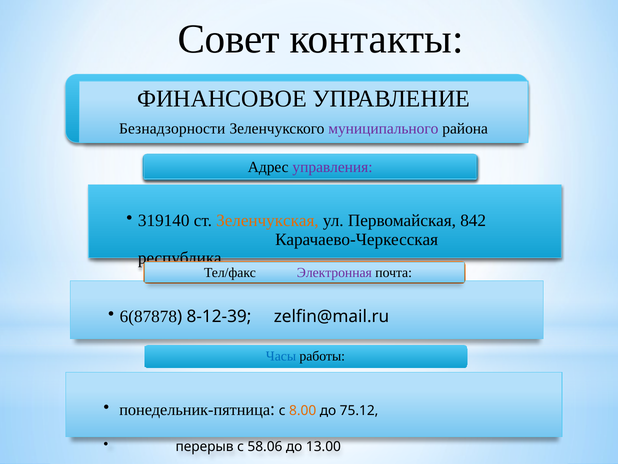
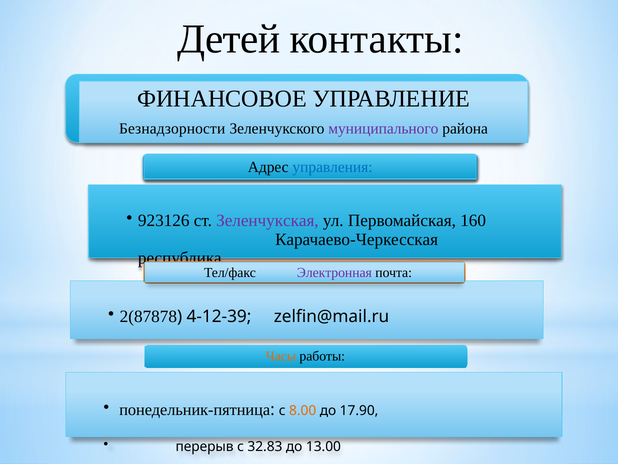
Совет: Совет -> Детей
управления colour: purple -> blue
319140: 319140 -> 923126
Зеленчукская colour: orange -> purple
842: 842 -> 160
6(87878: 6(87878 -> 2(87878
8-12-39: 8-12-39 -> 4-12-39
Часы colour: blue -> orange
75.12: 75.12 -> 17.90
58.06: 58.06 -> 32.83
